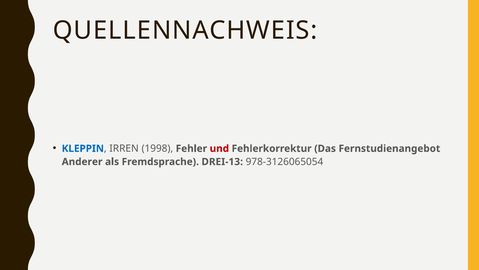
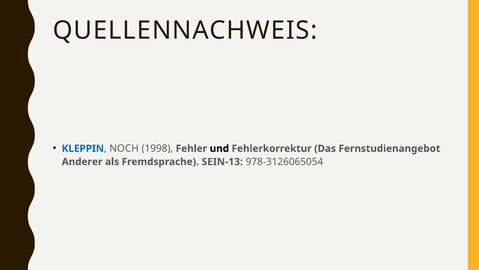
IRREN: IRREN -> NOCH
und colour: red -> black
DREI-13: DREI-13 -> SEIN-13
